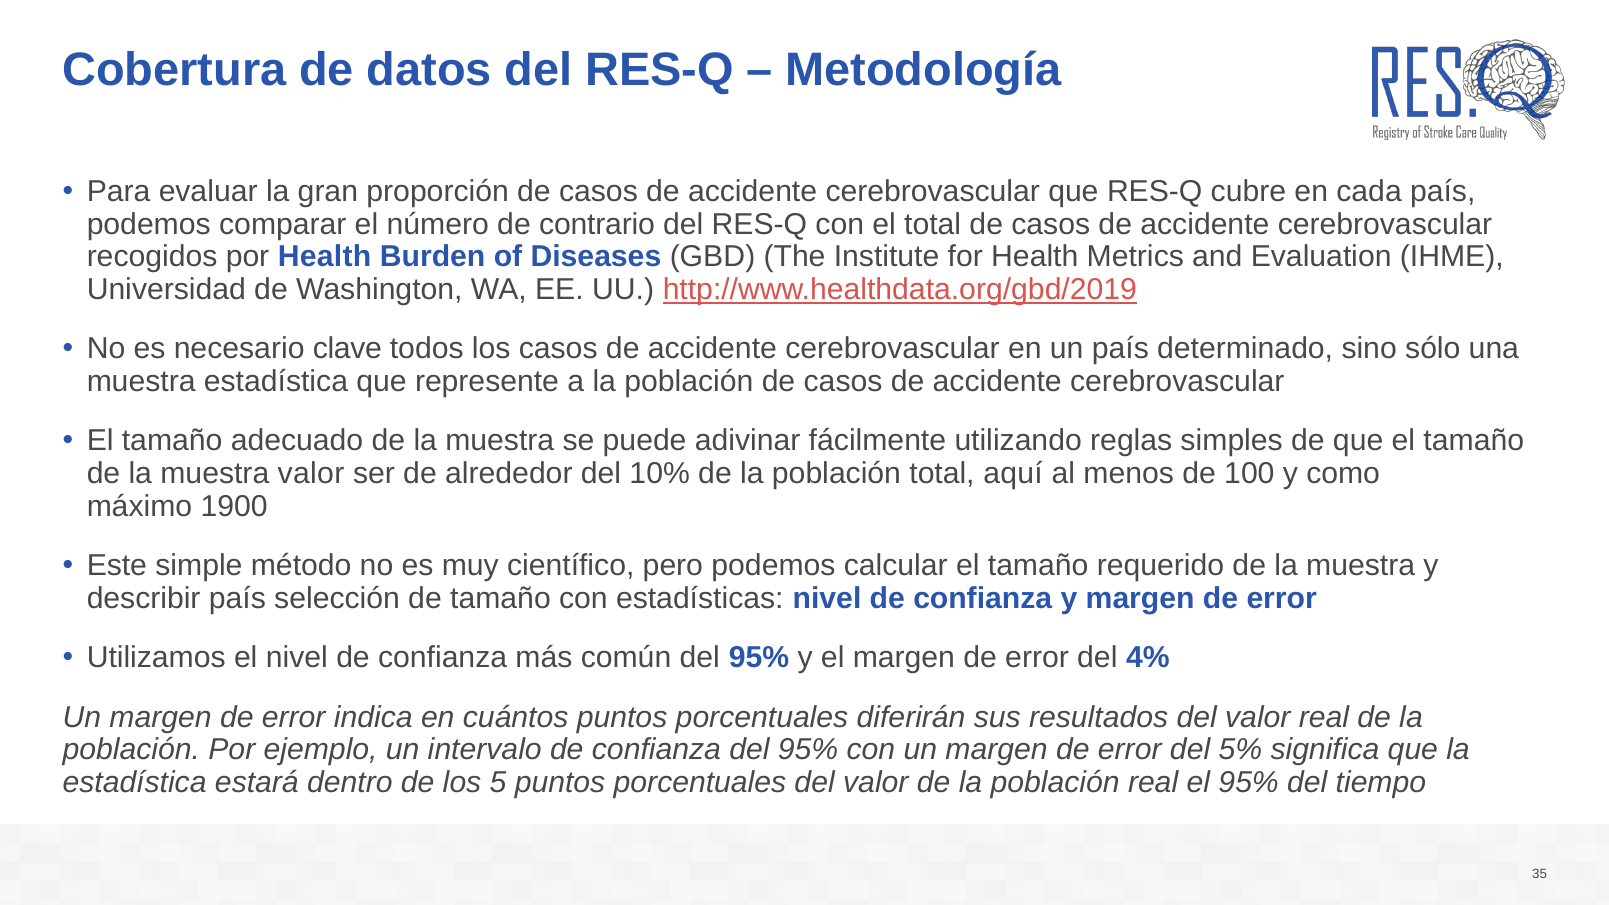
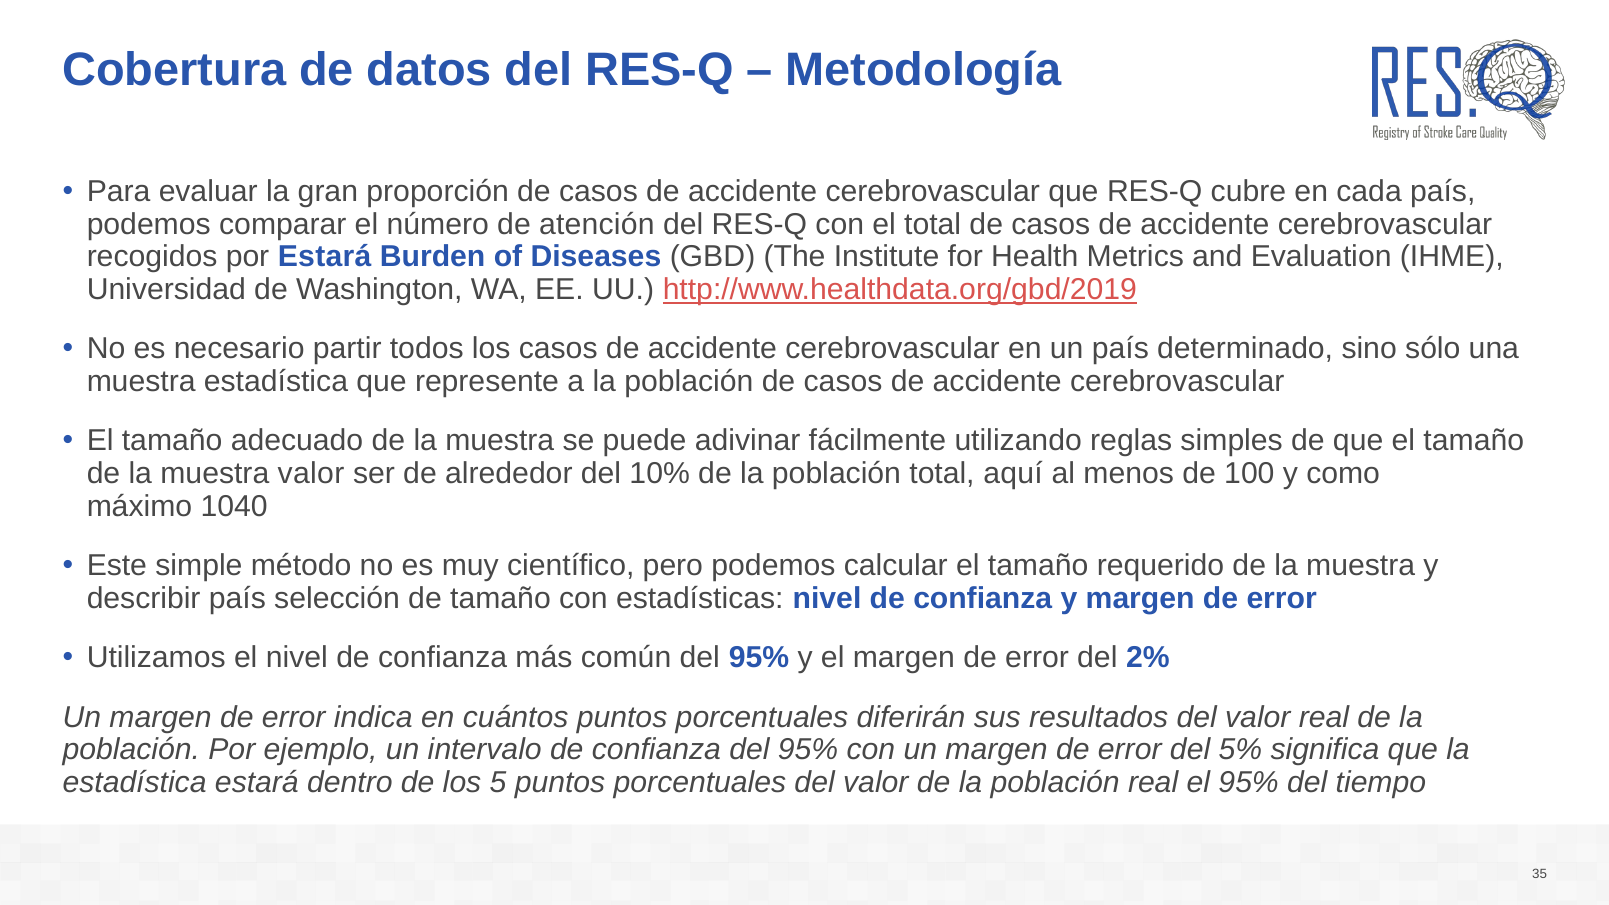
contrario: contrario -> atención
por Health: Health -> Estará
clave: clave -> partir
1900: 1900 -> 1040
4%: 4% -> 2%
